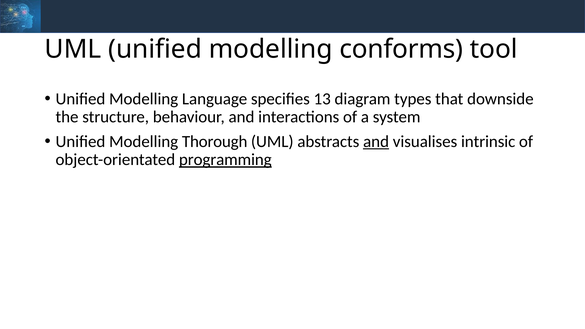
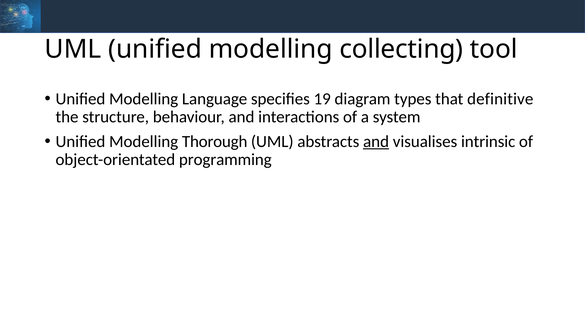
conforms: conforms -> collecting
13: 13 -> 19
downside: downside -> definitive
programming underline: present -> none
